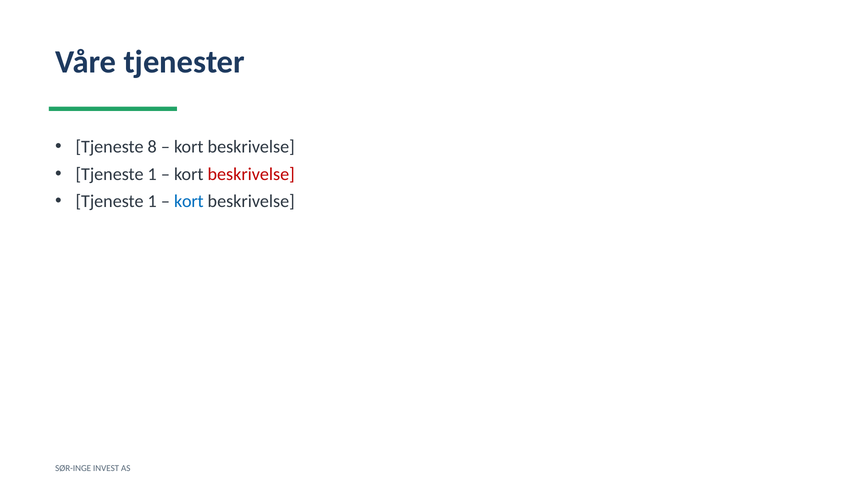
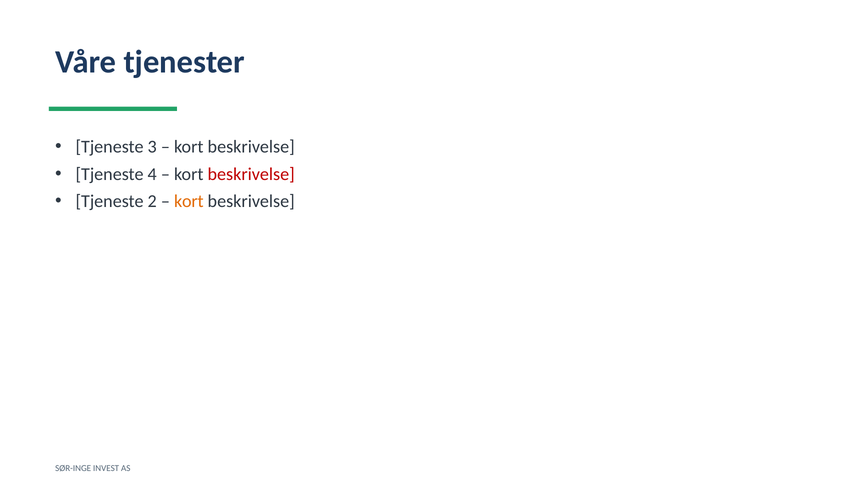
8: 8 -> 3
1 at (152, 174): 1 -> 4
1 at (152, 201): 1 -> 2
kort at (189, 201) colour: blue -> orange
